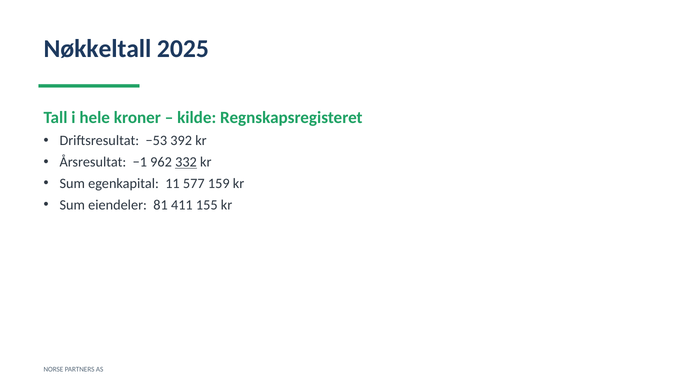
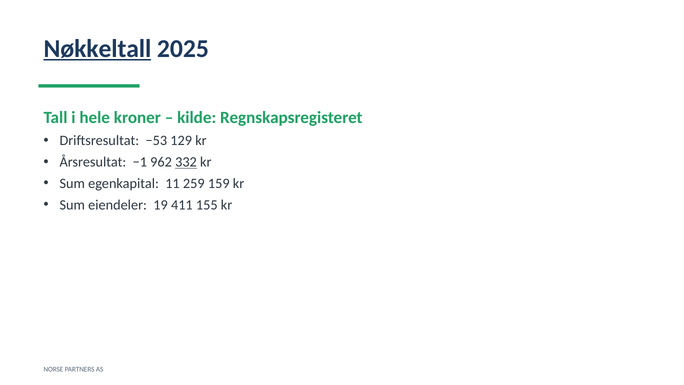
Nøkkeltall underline: none -> present
392: 392 -> 129
577: 577 -> 259
81: 81 -> 19
